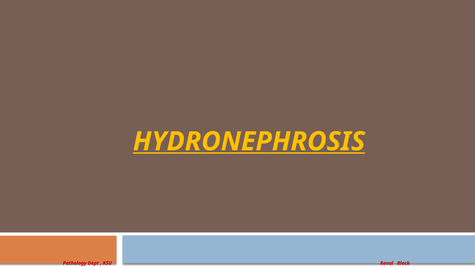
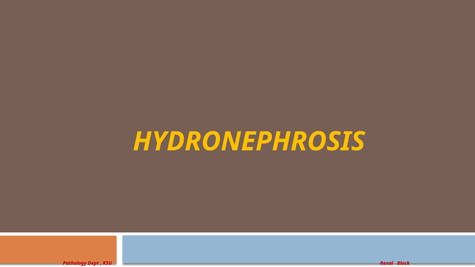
HYDRONEPHROSIS underline: present -> none
